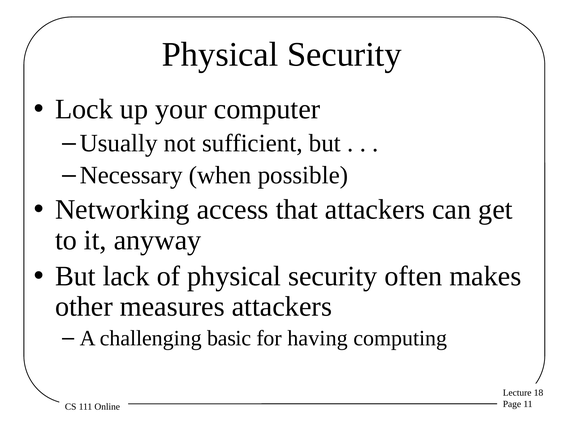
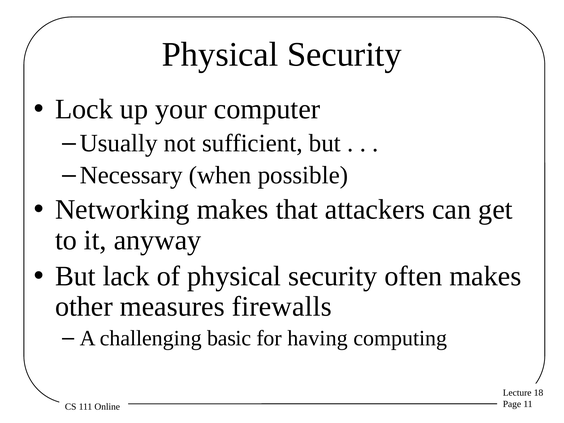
Networking access: access -> makes
measures attackers: attackers -> firewalls
